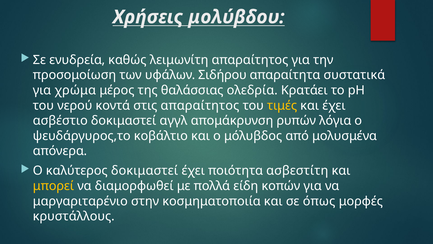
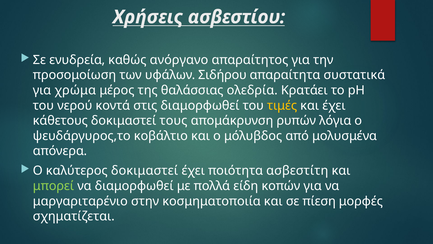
μολύβδου: μολύβδου -> ασβεστίου
λειμωνίτη: λειμωνίτη -> ανόργανο
στις απαραίτητος: απαραίτητος -> διαμορφωθεί
ασβέστιο: ασβέστιο -> κάθετους
αγγλ: αγγλ -> τους
μπορεί colour: yellow -> light green
όπως: όπως -> πίεση
κρυστάλλους: κρυστάλλους -> σχηματίζεται
